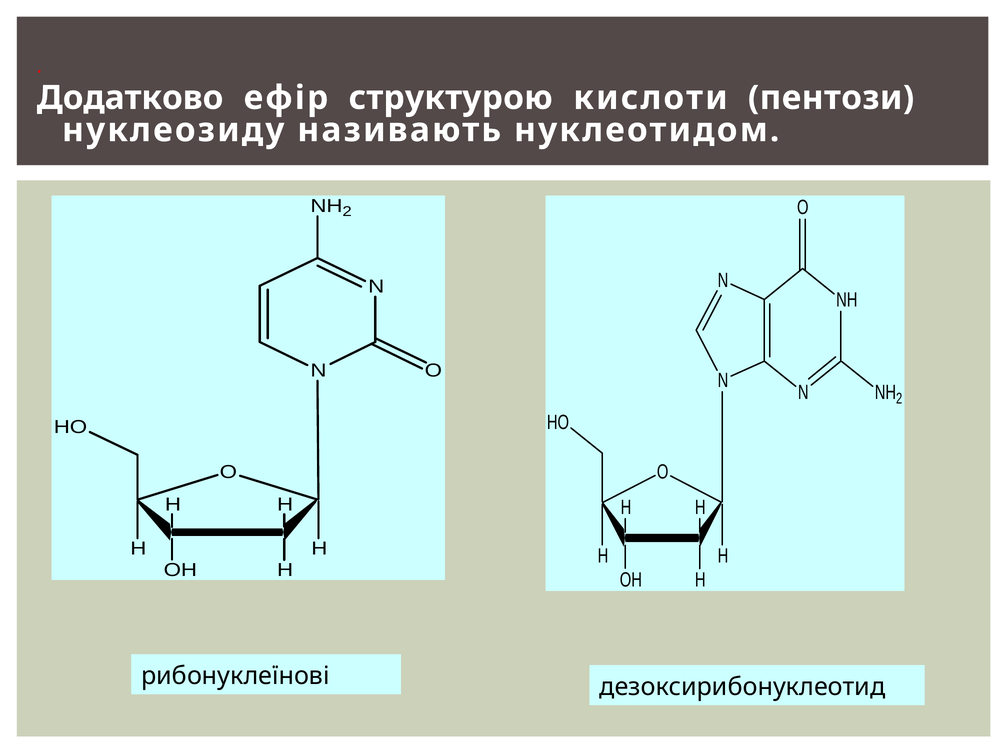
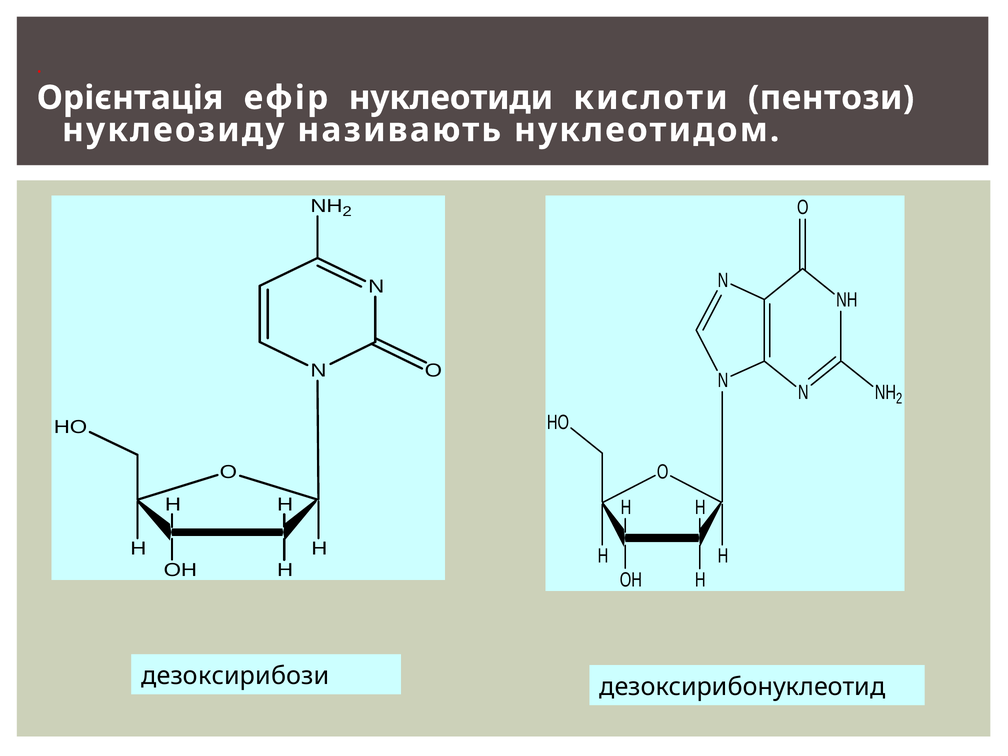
Додатково: Додатково -> Орієнтація
структурою: структурою -> нуклеотиди
рибонуклеїнові: рибонуклеїнові -> дезоксирибози
